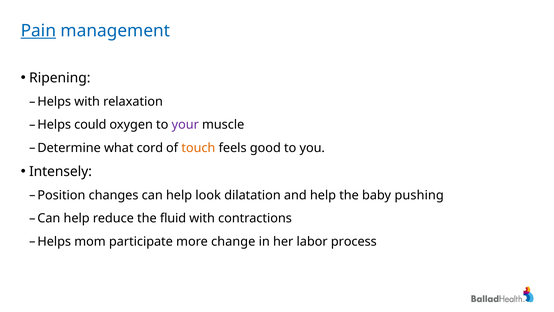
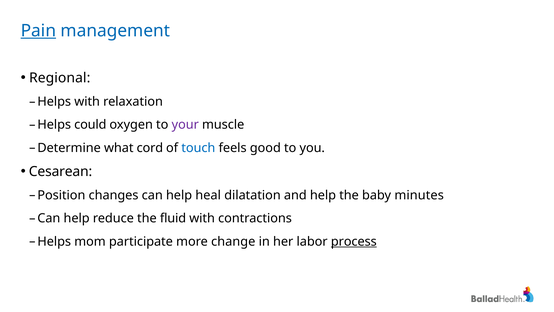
Ripening: Ripening -> Regional
touch colour: orange -> blue
Intensely: Intensely -> Cesarean
look: look -> heal
pushing: pushing -> minutes
process underline: none -> present
